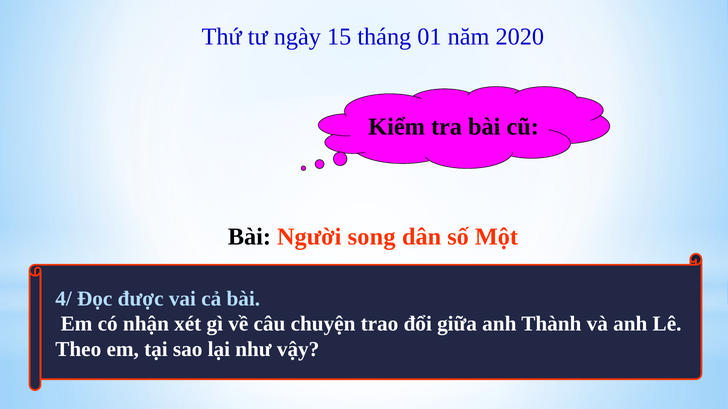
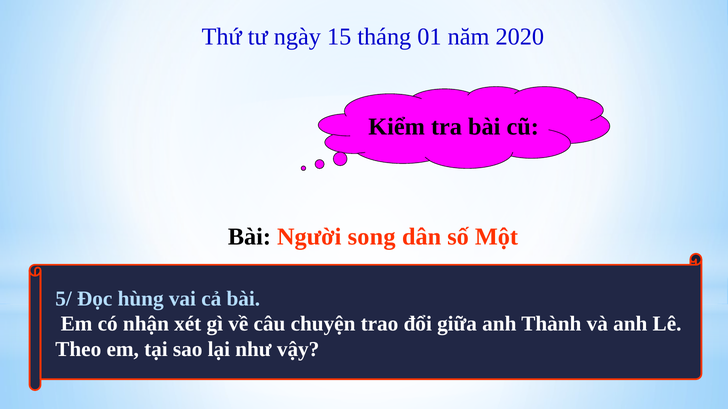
4/: 4/ -> 5/
được: được -> hùng
